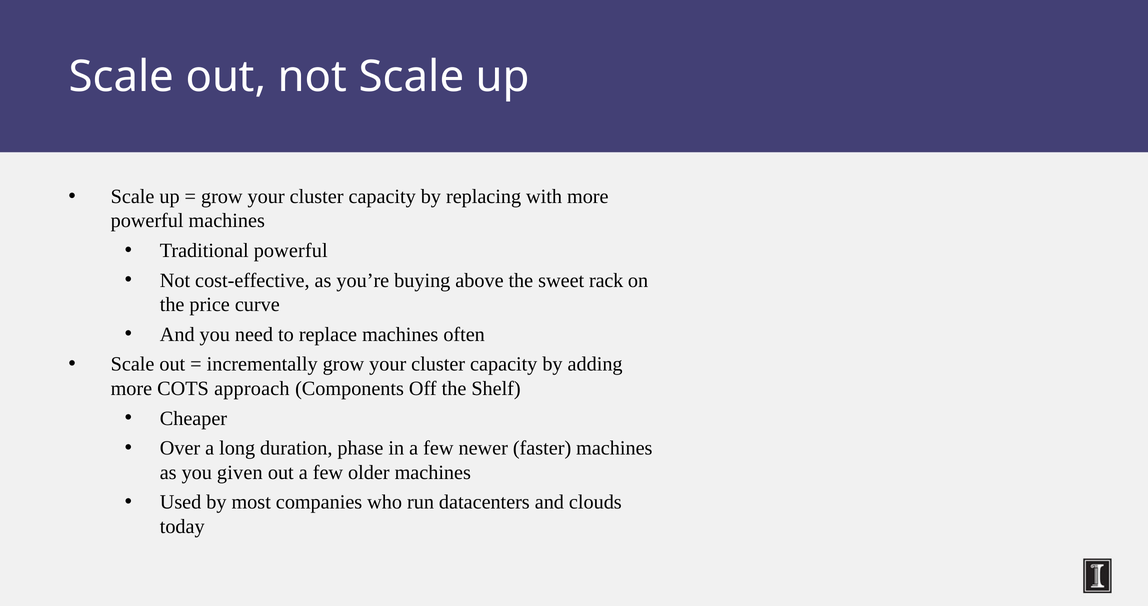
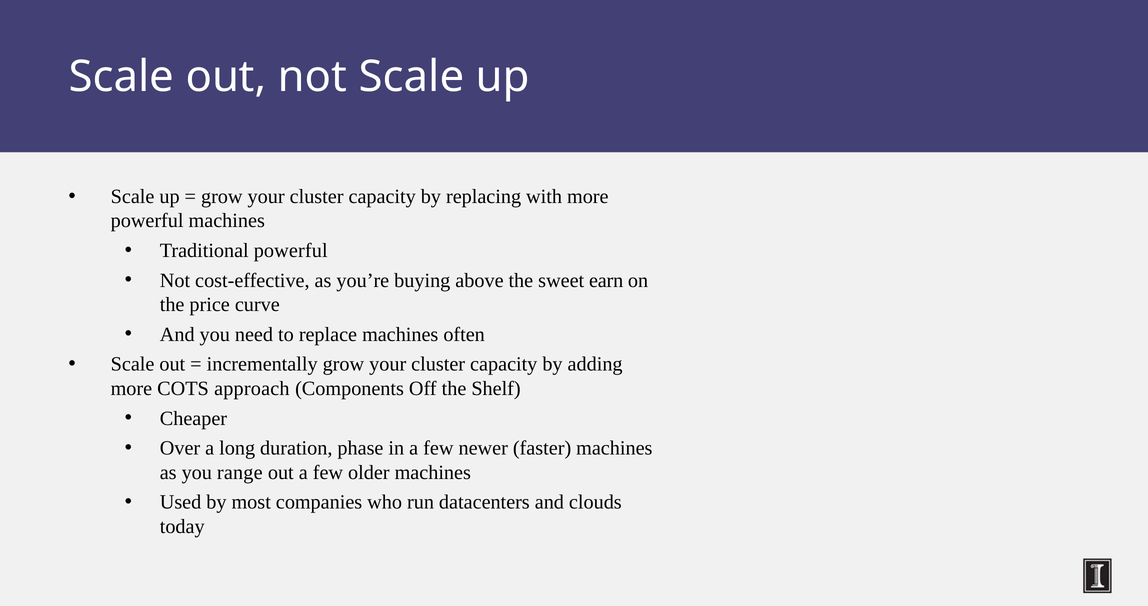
rack: rack -> earn
given: given -> range
